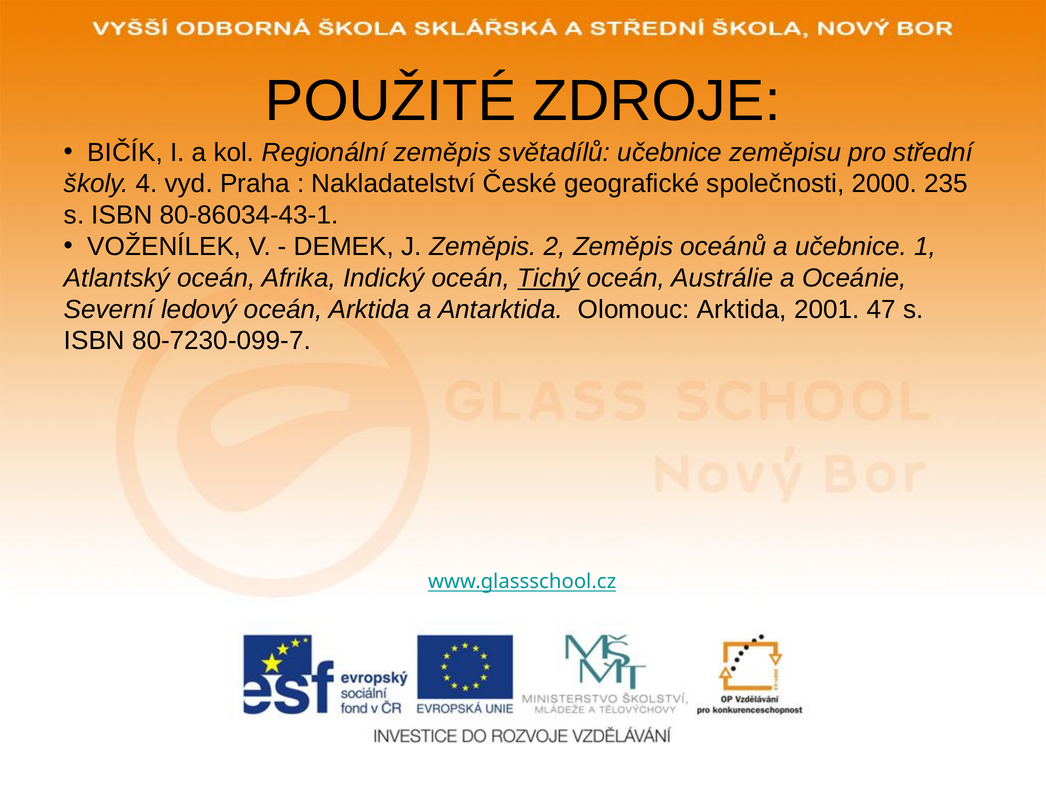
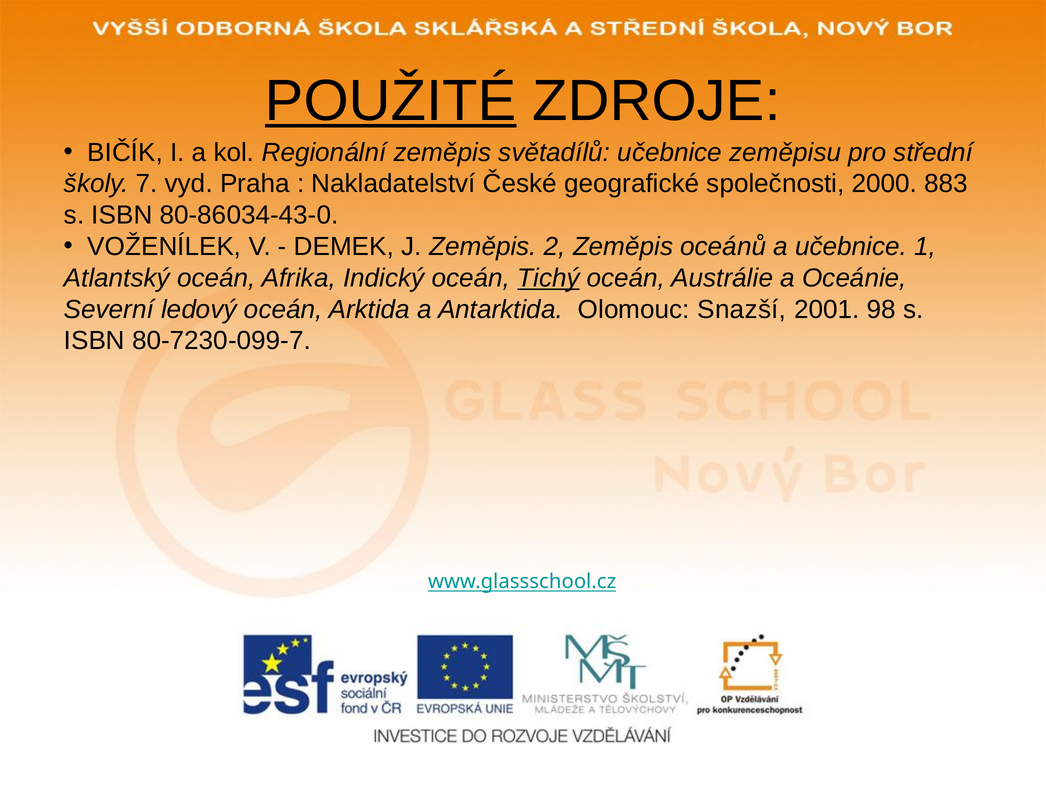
POUŽITÉ underline: none -> present
4: 4 -> 7
235: 235 -> 883
80-86034-43-1: 80-86034-43-1 -> 80-86034-43-0
Olomouc Arktida: Arktida -> Snazší
47: 47 -> 98
